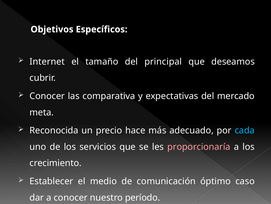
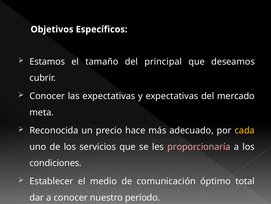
Internet: Internet -> Estamos
las comparativa: comparativa -> expectativas
cada colour: light blue -> yellow
crecimiento: crecimiento -> condiciones
caso: caso -> total
